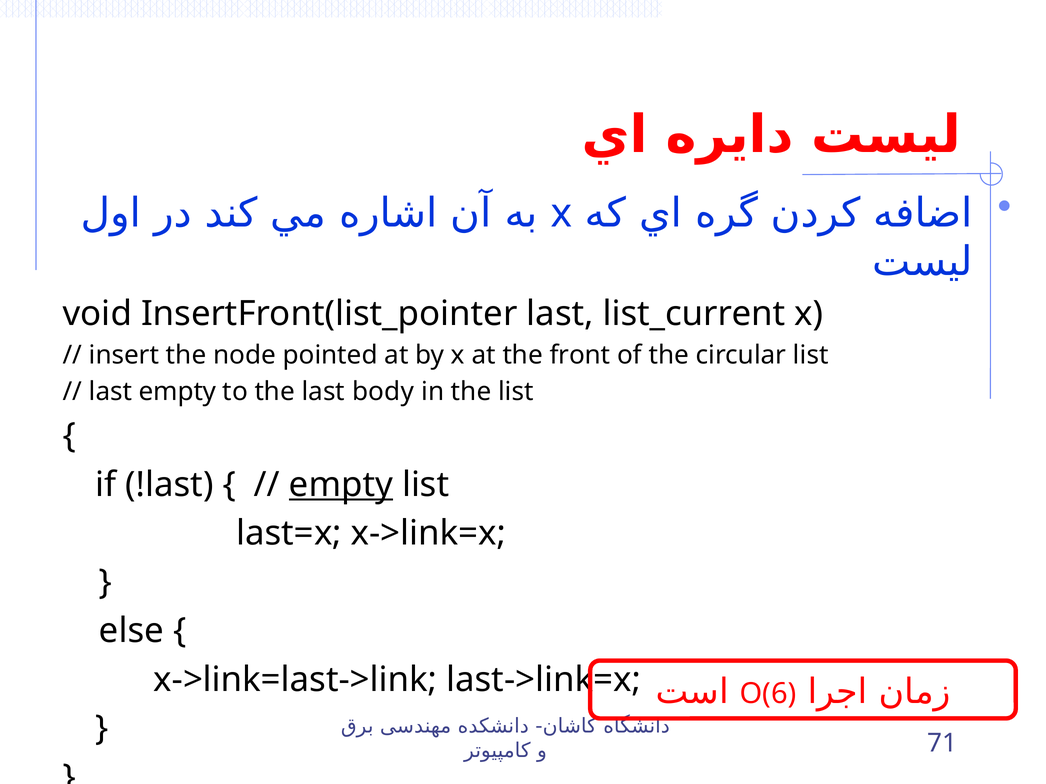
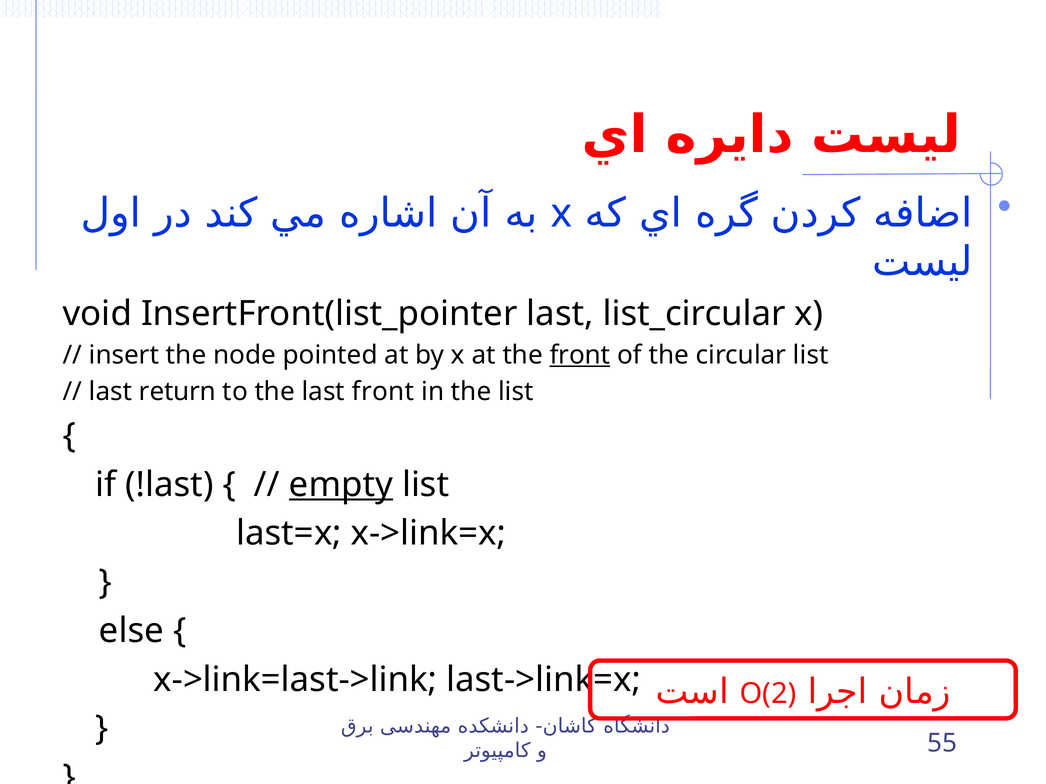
list_current: list_current -> list_circular
front at (580, 355) underline: none -> present
last empty: empty -> return
last body: body -> front
O(6: O(6 -> O(2
71: 71 -> 55
